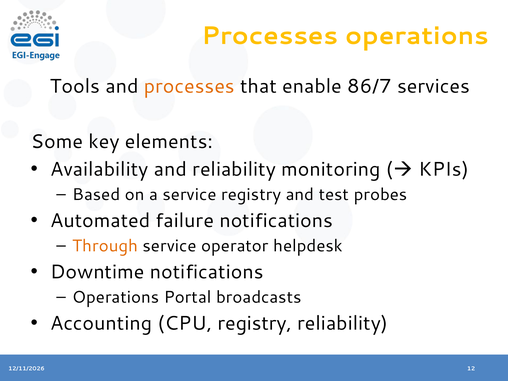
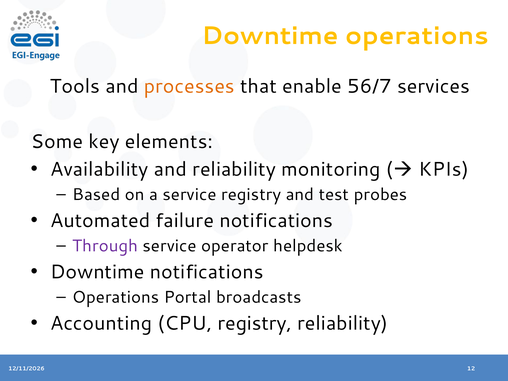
Processes at (270, 36): Processes -> Downtime
86/7: 86/7 -> 56/7
Through colour: orange -> purple
